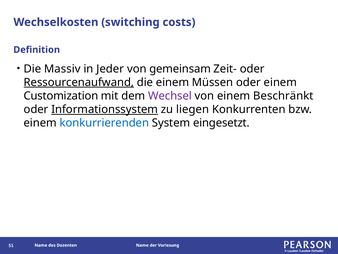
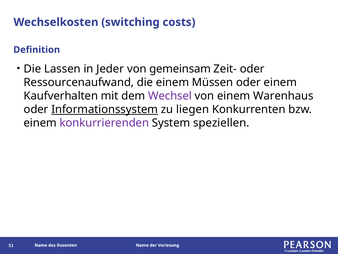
Massiv: Massiv -> Lassen
Ressourcenaufwand underline: present -> none
Customization: Customization -> Kaufverhalten
Beschränkt: Beschränkt -> Warenhaus
konkurrierenden colour: blue -> purple
eingesetzt: eingesetzt -> speziellen
